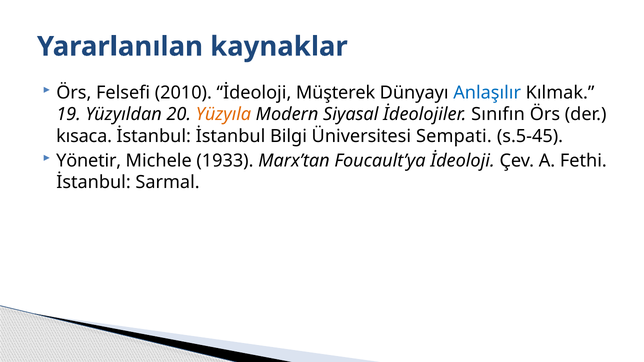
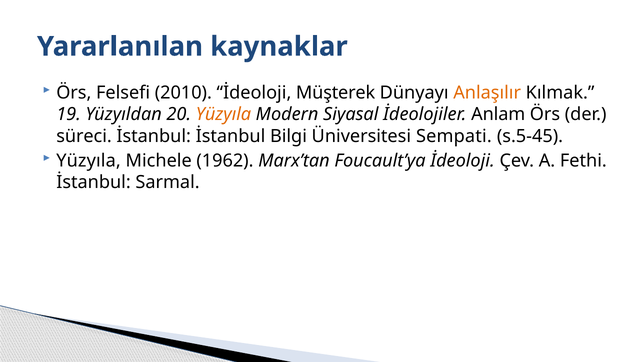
Anlaşılır colour: blue -> orange
Sınıfın: Sınıfın -> Anlam
kısaca: kısaca -> süreci
Yönetir at (89, 161): Yönetir -> Yüzyıla
1933: 1933 -> 1962
